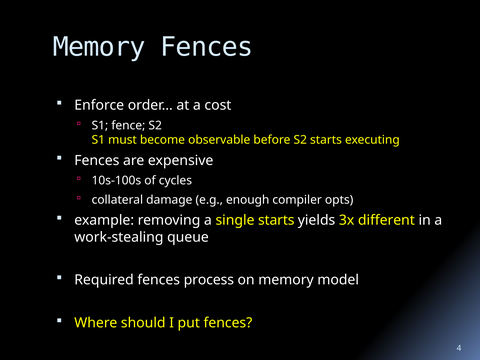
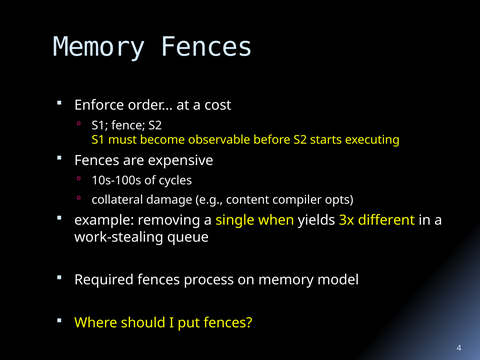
enough: enough -> content
single starts: starts -> when
